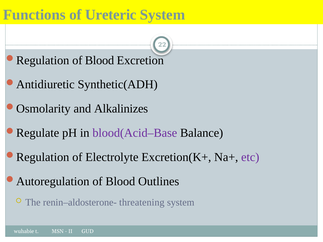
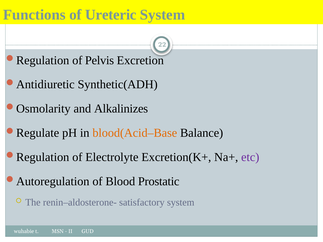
Blood at (100, 60): Blood -> Pelvis
blood(Acid–Base colour: purple -> orange
Outlines: Outlines -> Prostatic
threatening: threatening -> satisfactory
